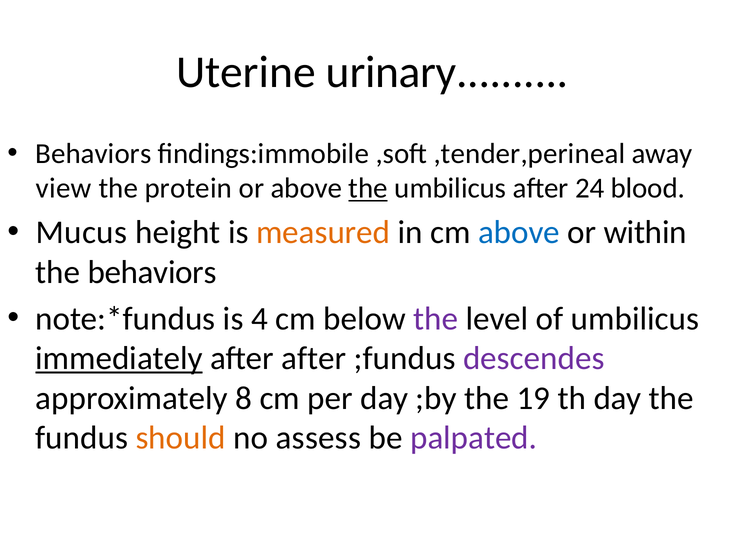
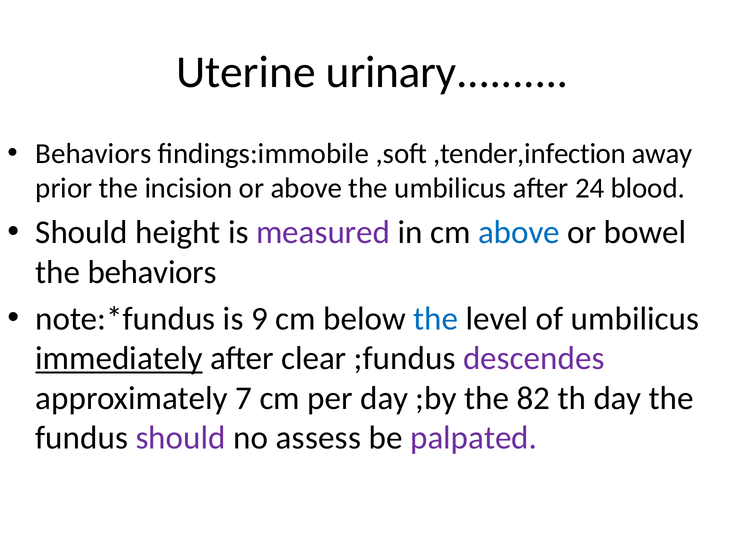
,tender,perineal: ,tender,perineal -> ,tender,infection
view: view -> prior
protein: protein -> incision
the at (368, 188) underline: present -> none
Mucus at (81, 232): Mucus -> Should
measured colour: orange -> purple
within: within -> bowel
4: 4 -> 9
the at (436, 319) colour: purple -> blue
after after: after -> clear
8: 8 -> 7
19: 19 -> 82
should at (181, 438) colour: orange -> purple
